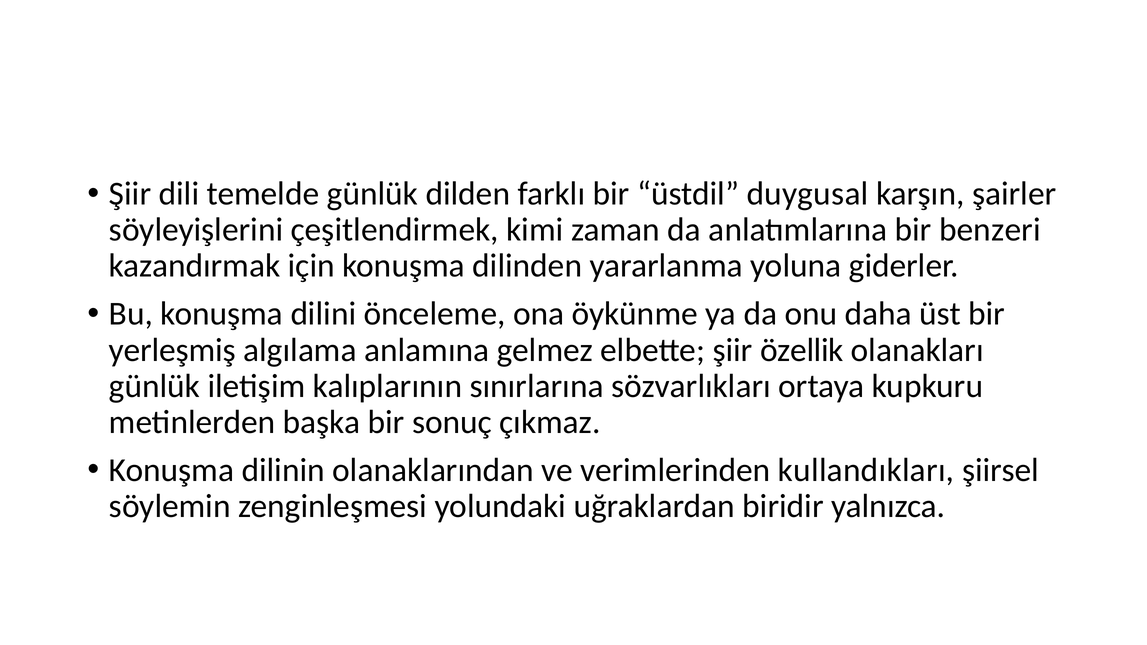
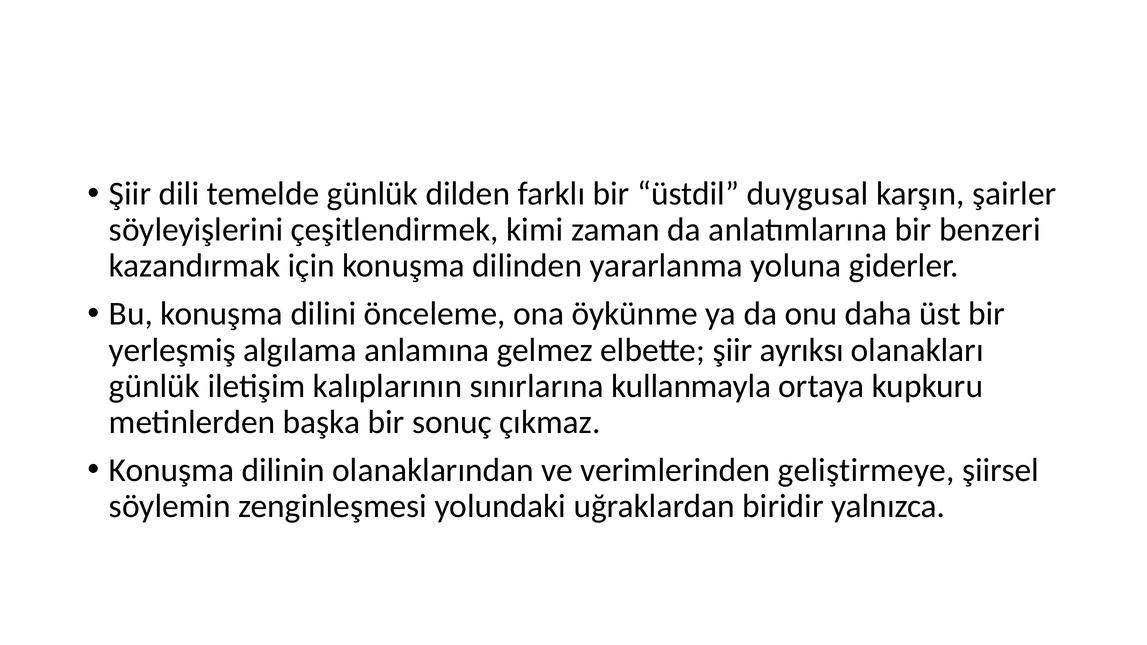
özellik: özellik -> ayrıksı
sözvarlıkları: sözvarlıkları -> kullanmayla
kullandıkları: kullandıkları -> geliştirmeye
